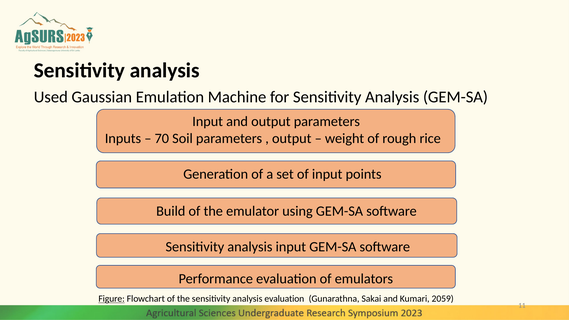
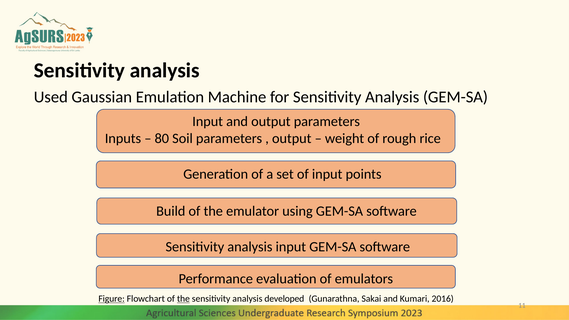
70: 70 -> 80
the at (183, 299) underline: none -> present
analysis evaluation: evaluation -> developed
2059: 2059 -> 2016
